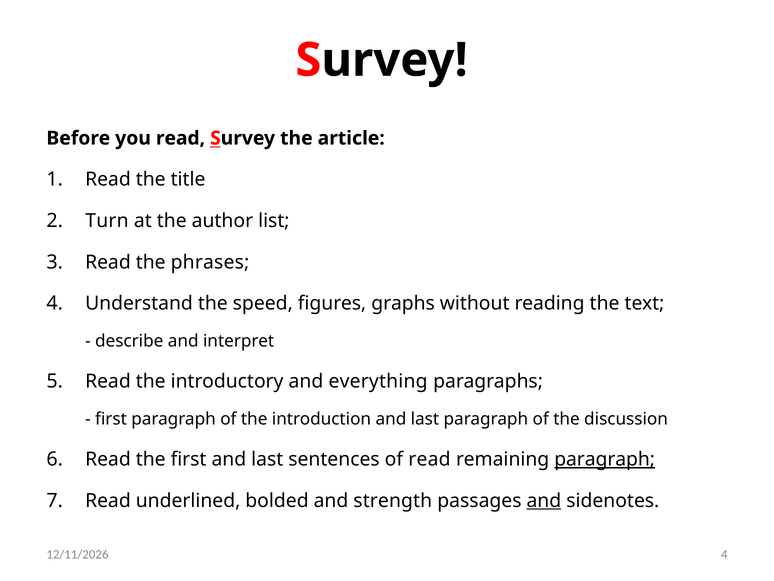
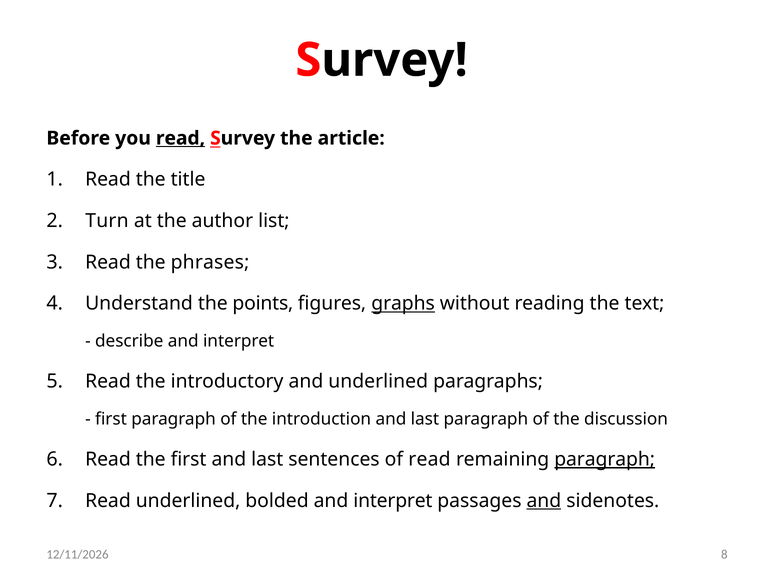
read at (180, 138) underline: none -> present
speed: speed -> points
graphs underline: none -> present
and everything: everything -> underlined
bolded and strength: strength -> interpret
4 at (724, 554): 4 -> 8
